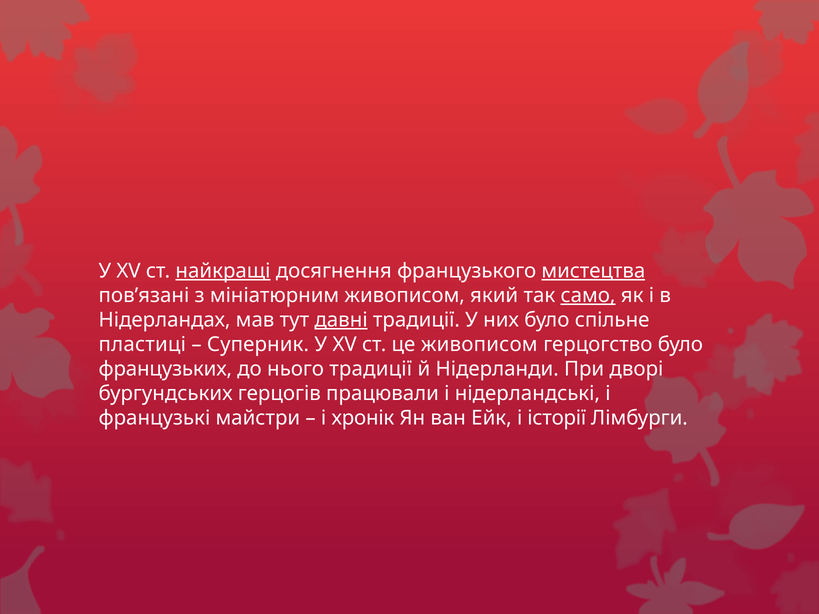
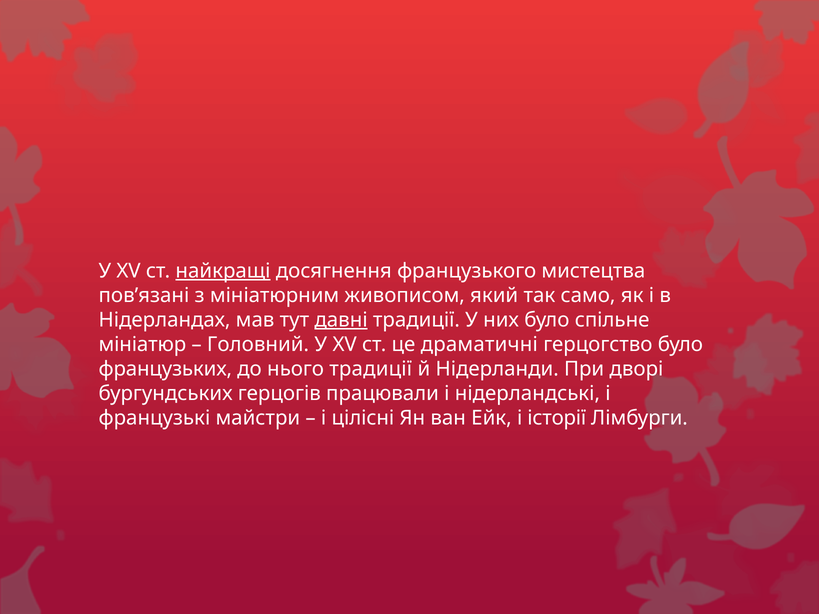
мистецтва underline: present -> none
само underline: present -> none
пластиці: пластиці -> мініатюр
Суперник: Суперник -> Головний
це живописом: живописом -> драматичні
хронік: хронік -> цілісні
